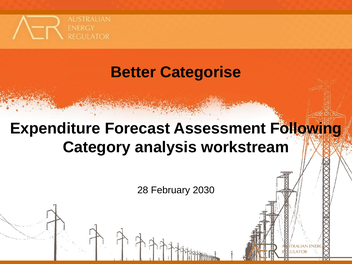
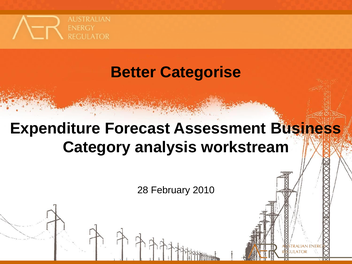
Following: Following -> Business
2030: 2030 -> 2010
